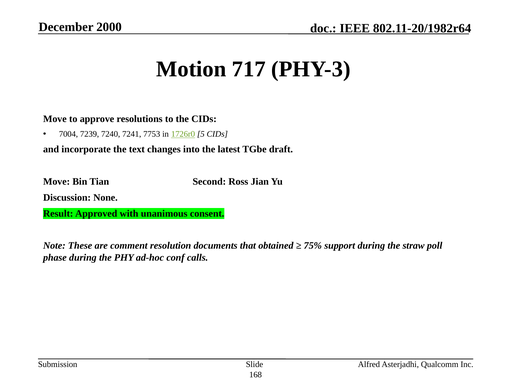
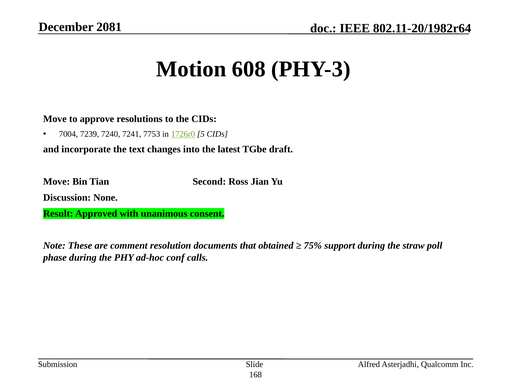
2000: 2000 -> 2081
717: 717 -> 608
